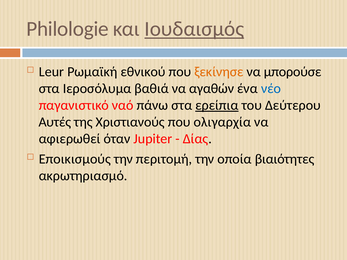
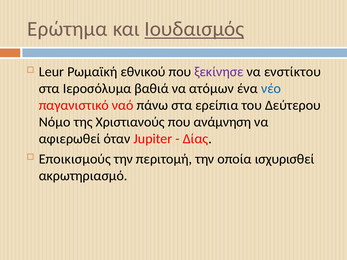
Philologie: Philologie -> Ερώτημα
ξεκίνησε colour: orange -> purple
μπορούσε: μπορούσε -> ενστίκτου
αγαθών: αγαθών -> ατόμων
ερείπια underline: present -> none
Αυτές: Αυτές -> Νόμο
ολιγαρχία: ολιγαρχία -> ανάμνηση
βιαιότητες: βιαιότητες -> ισχυρισθεί
